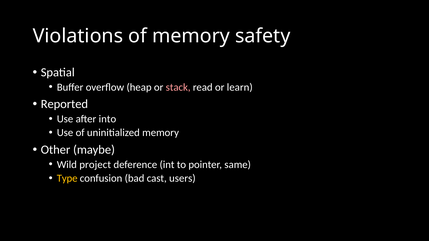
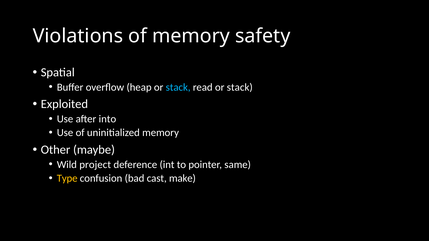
stack at (178, 87) colour: pink -> light blue
read or learn: learn -> stack
Reported: Reported -> Exploited
users: users -> make
